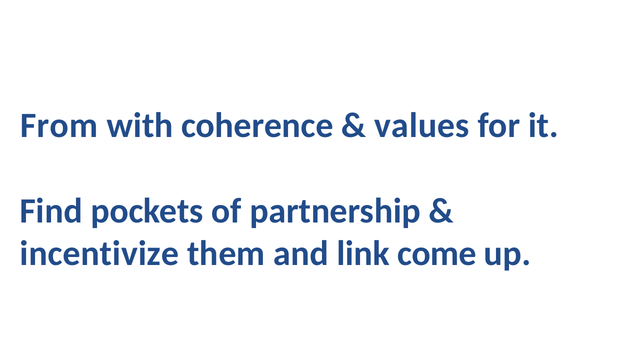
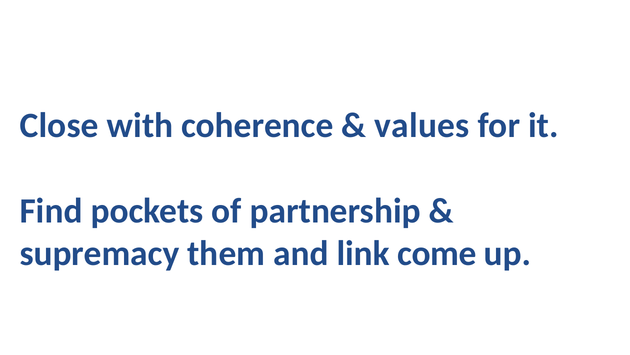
From: From -> Close
incentivize: incentivize -> supremacy
